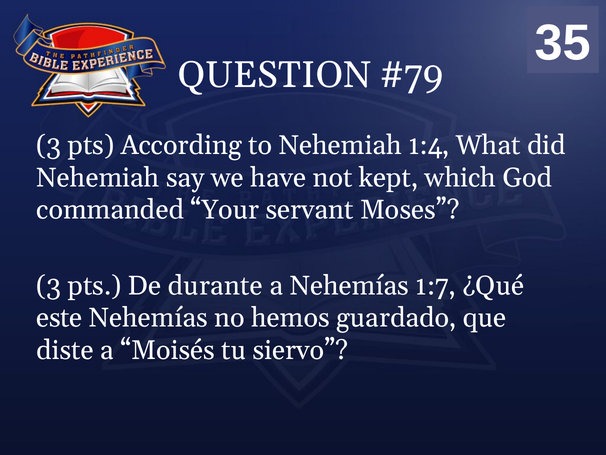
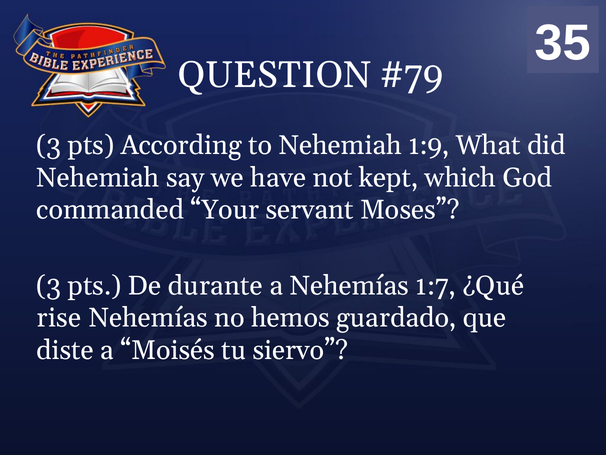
1:4: 1:4 -> 1:9
este: este -> rise
